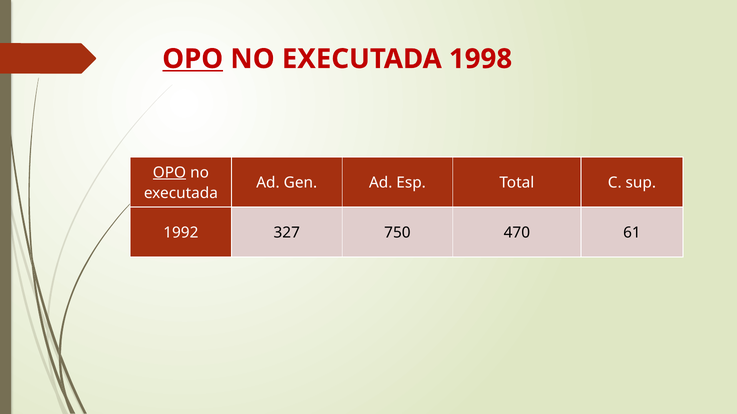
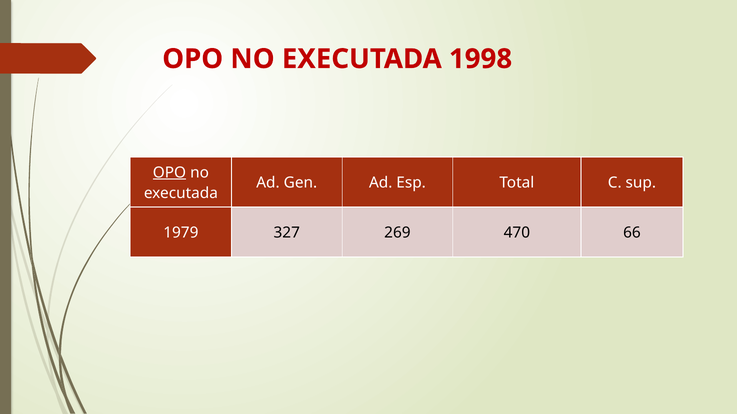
OPO at (193, 59) underline: present -> none
1992: 1992 -> 1979
750: 750 -> 269
61: 61 -> 66
